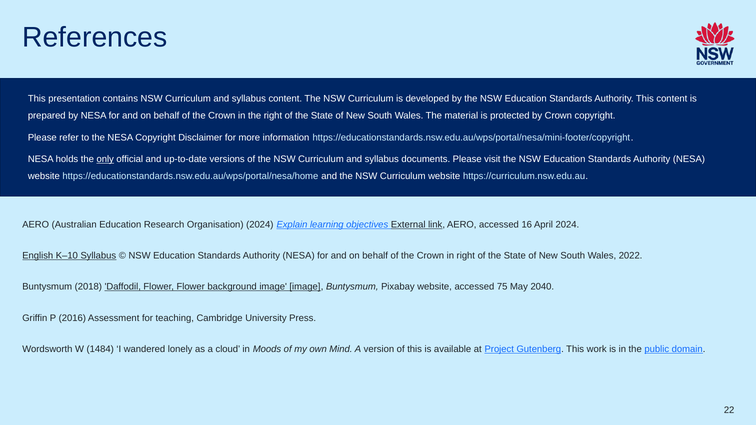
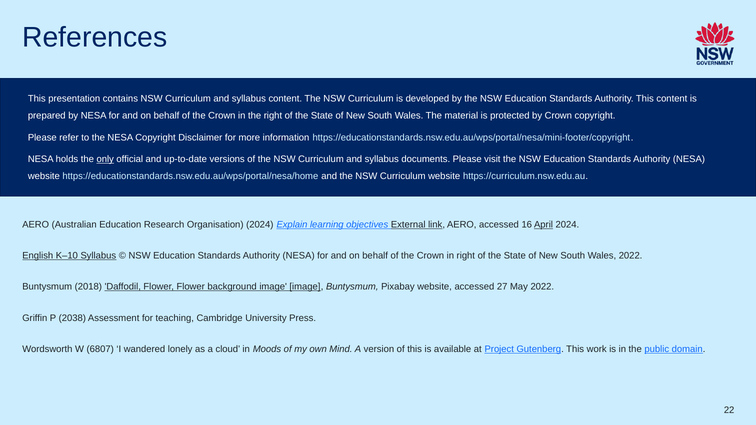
April underline: none -> present
75: 75 -> 27
May 2040: 2040 -> 2022
2016: 2016 -> 2038
1484: 1484 -> 6807
